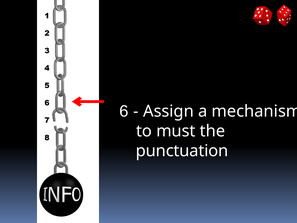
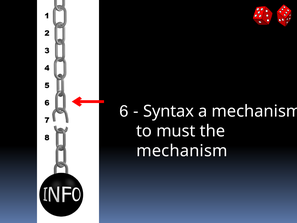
Assign: Assign -> Syntax
punctuation at (182, 151): punctuation -> mechanism
